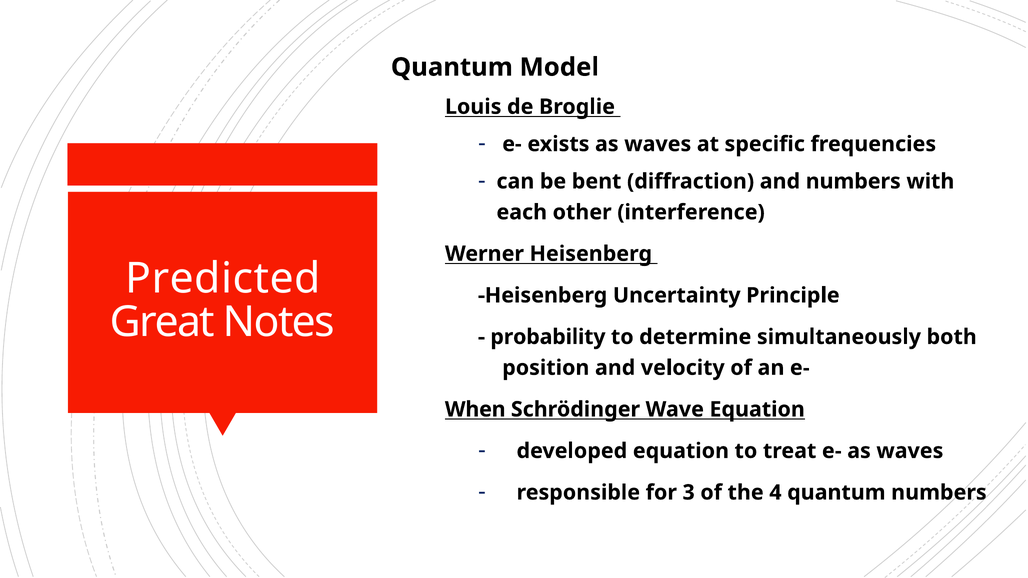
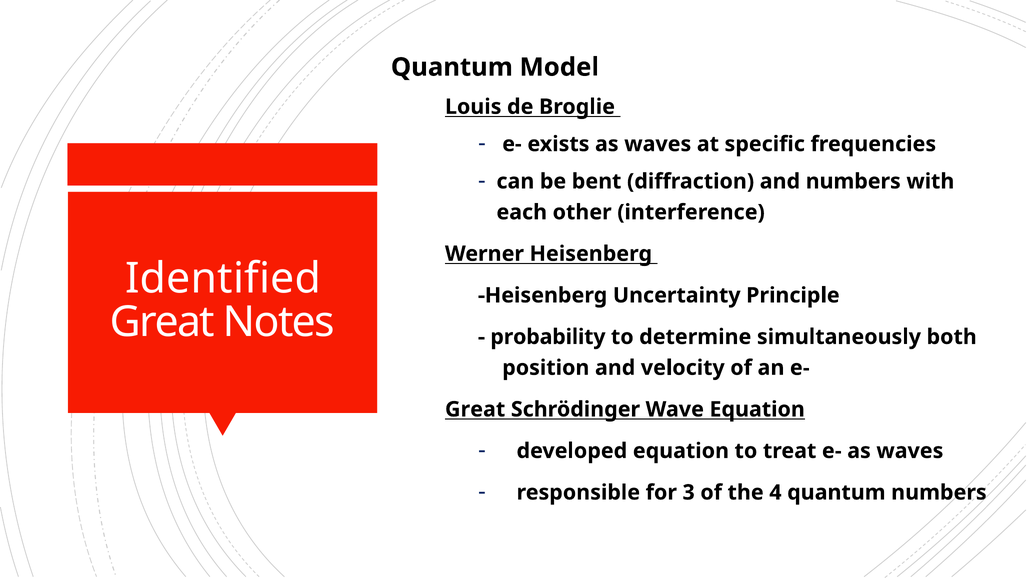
Predicted: Predicted -> Identified
When at (475, 410): When -> Great
